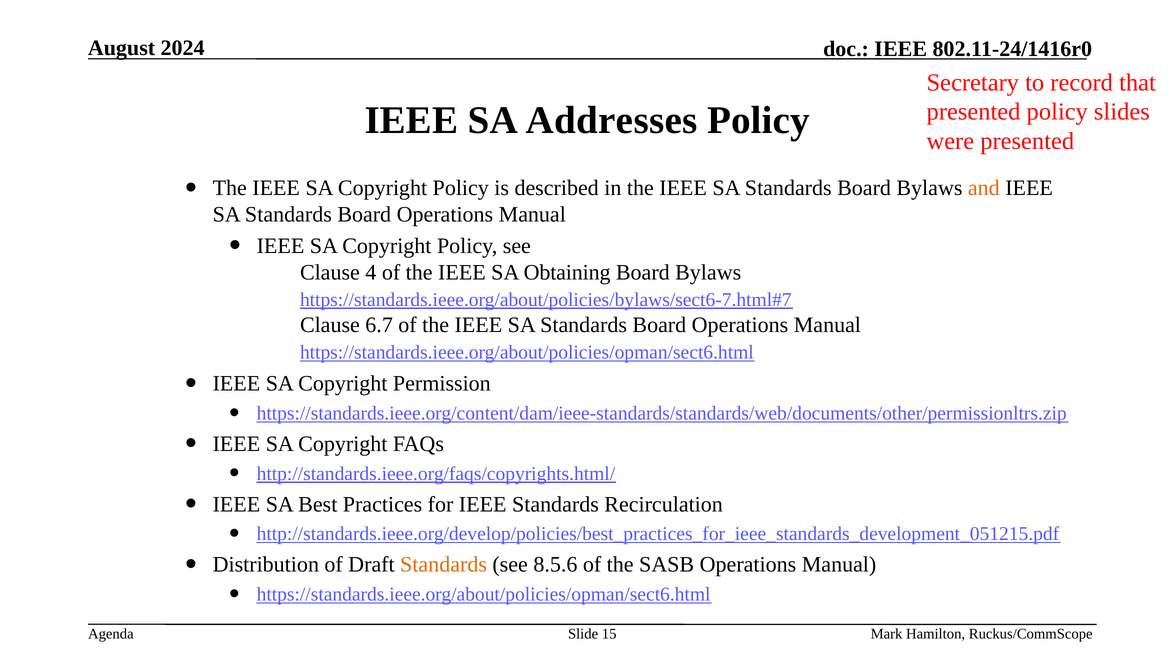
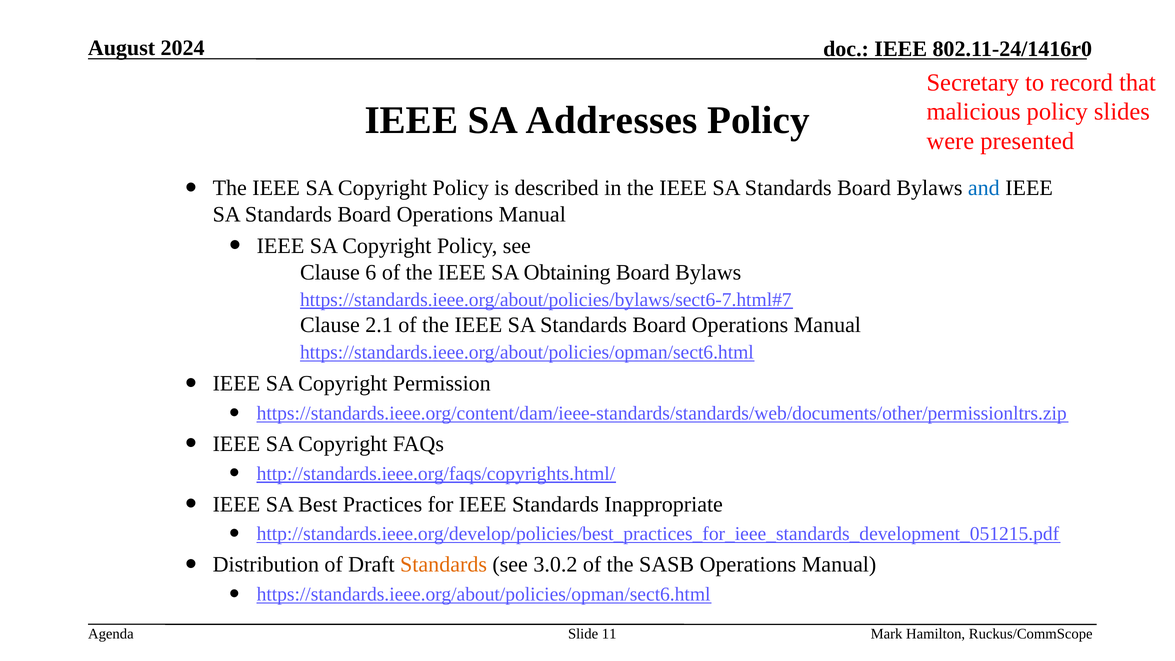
presented at (974, 112): presented -> malicious
and colour: orange -> blue
4: 4 -> 6
6.7: 6.7 -> 2.1
Recirculation: Recirculation -> Inappropriate
8.5.6: 8.5.6 -> 3.0.2
15: 15 -> 11
